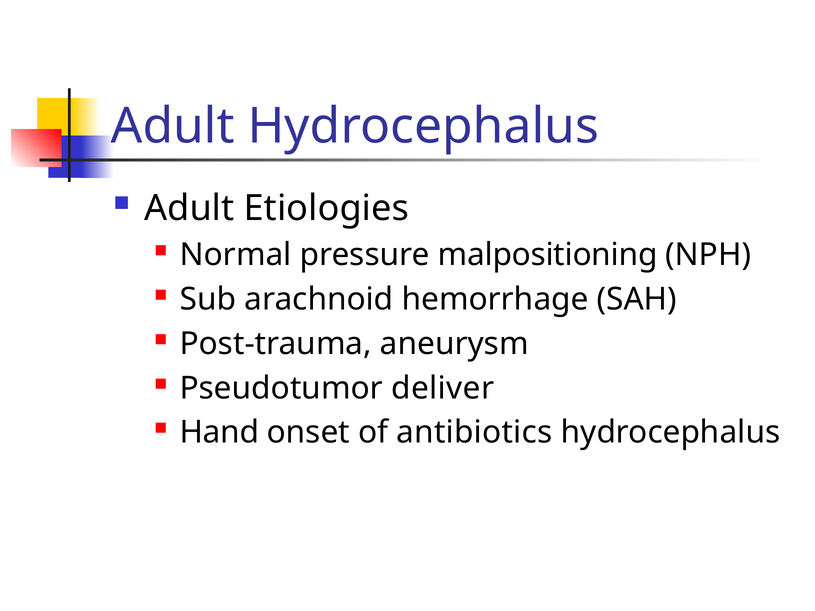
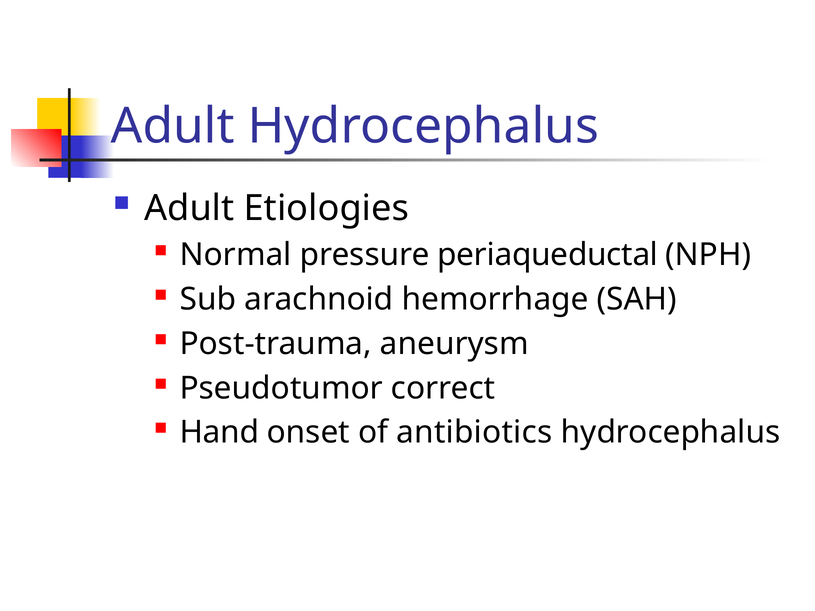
malpositioning: malpositioning -> periaqueductal
deliver: deliver -> correct
